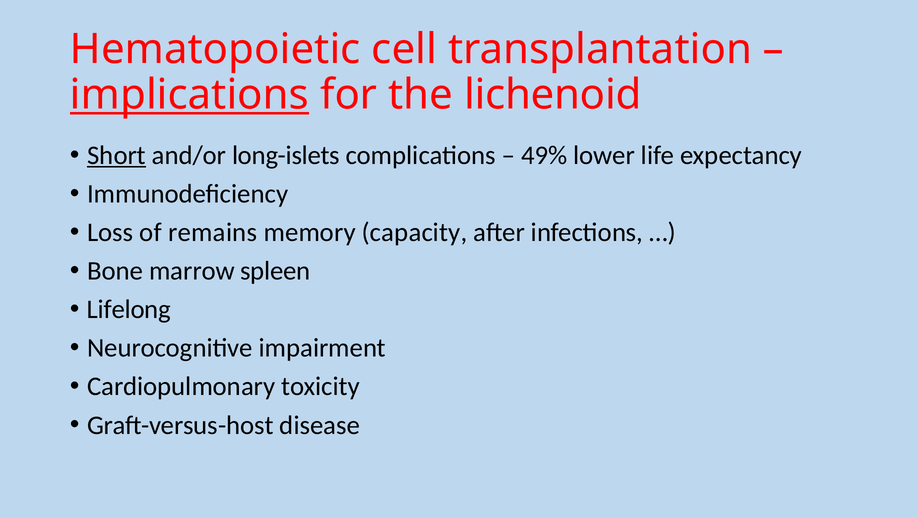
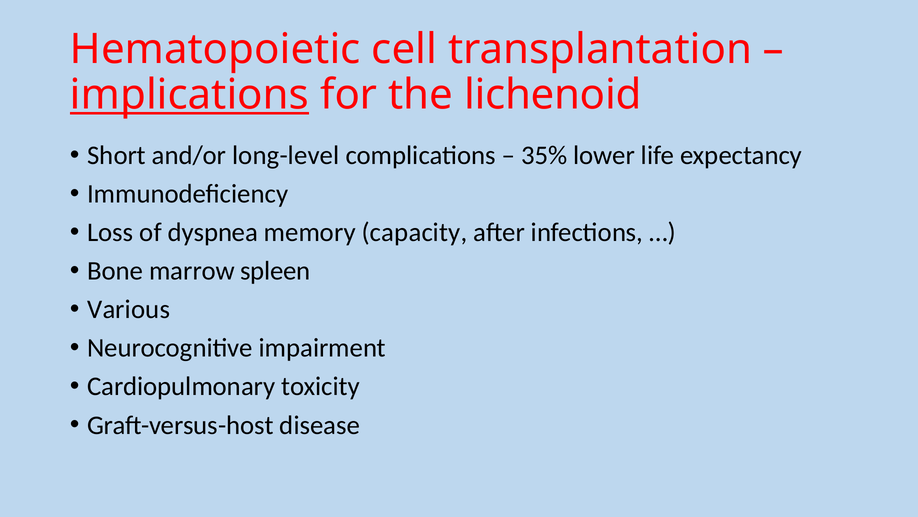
Short underline: present -> none
long-islets: long-islets -> long-level
49%: 49% -> 35%
remains: remains -> dyspnea
Lifelong: Lifelong -> Various
